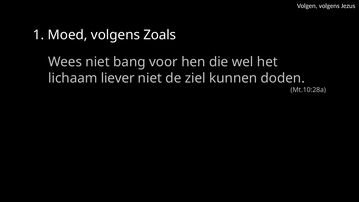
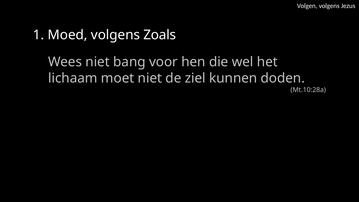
liever: liever -> moet
